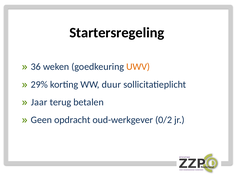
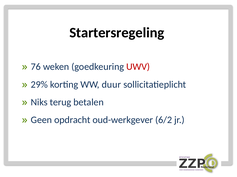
36: 36 -> 76
UWV colour: orange -> red
Jaar: Jaar -> Niks
0/2: 0/2 -> 6/2
